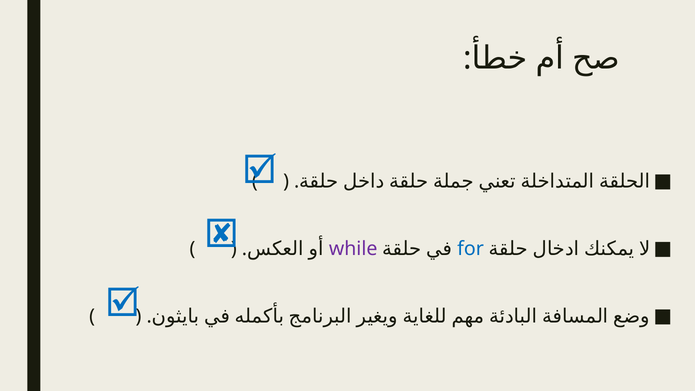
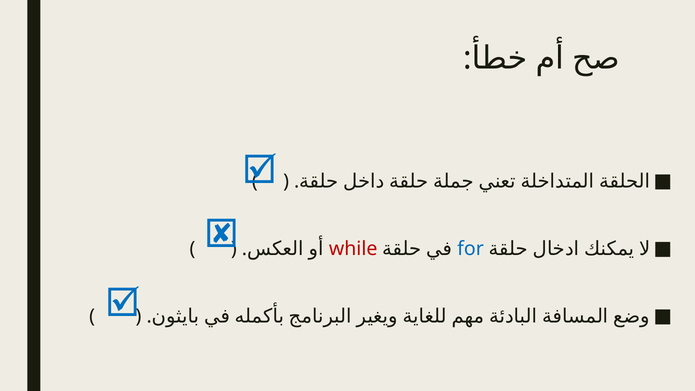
while colour: purple -> red
